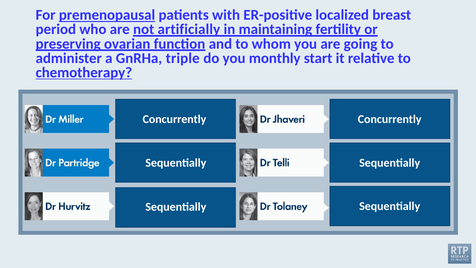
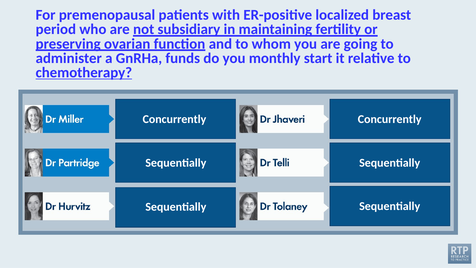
premenopausal underline: present -> none
artificially: artificially -> subsidiary
triple: triple -> funds
